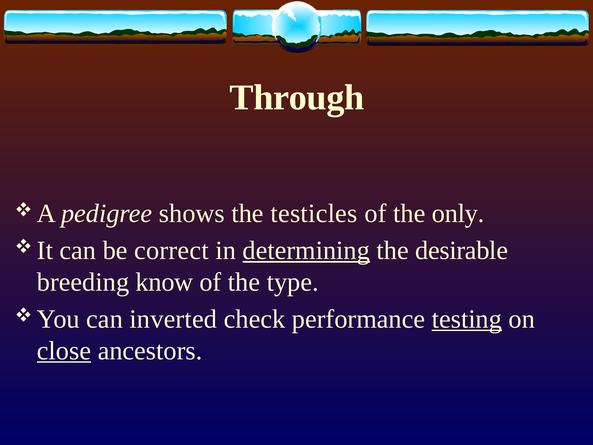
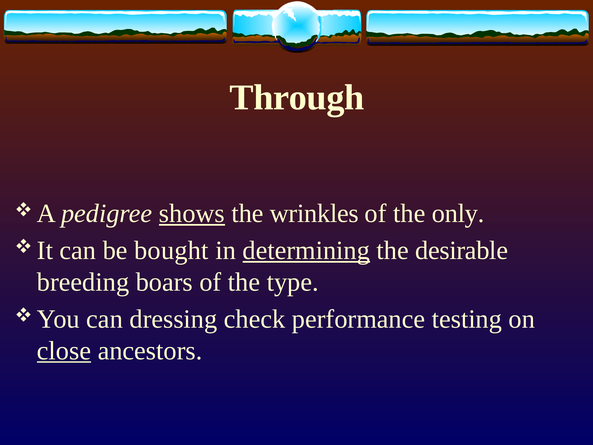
shows underline: none -> present
testicles: testicles -> wrinkles
correct: correct -> bought
know: know -> boars
inverted: inverted -> dressing
testing underline: present -> none
